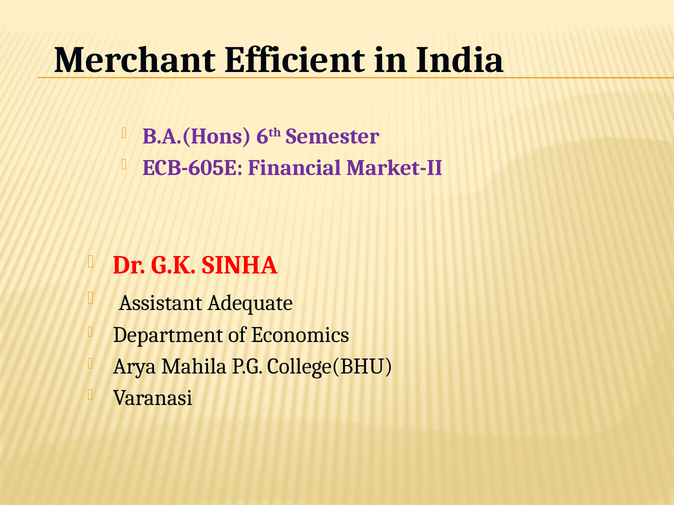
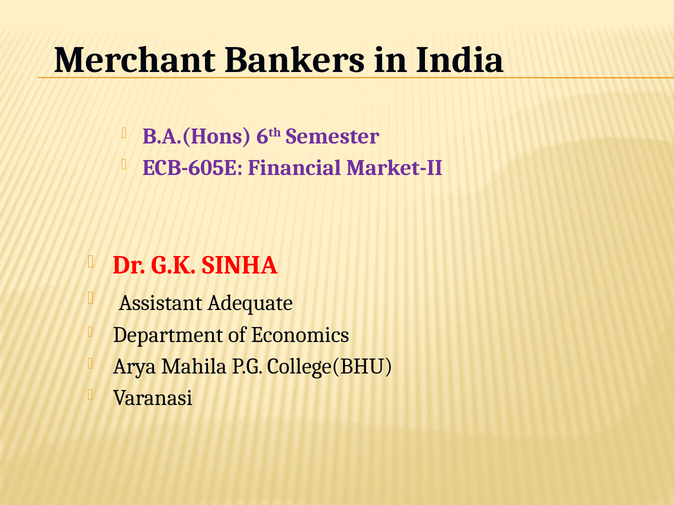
Efficient: Efficient -> Bankers
